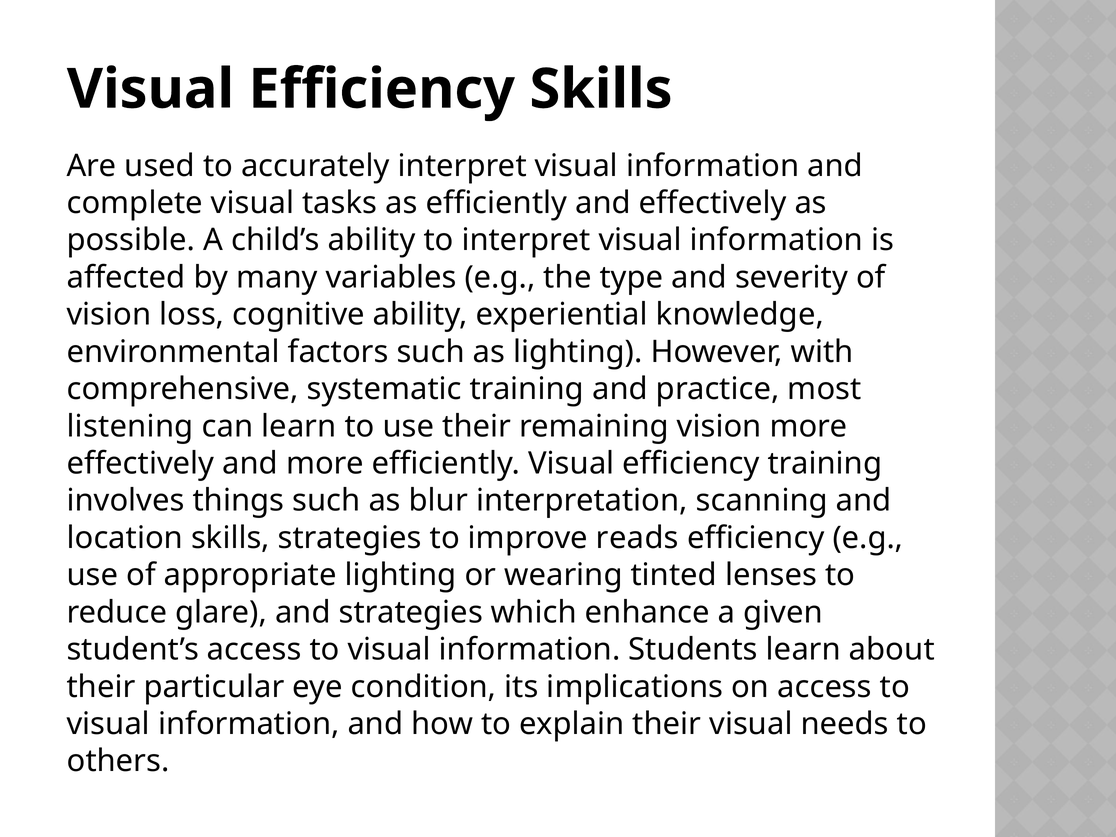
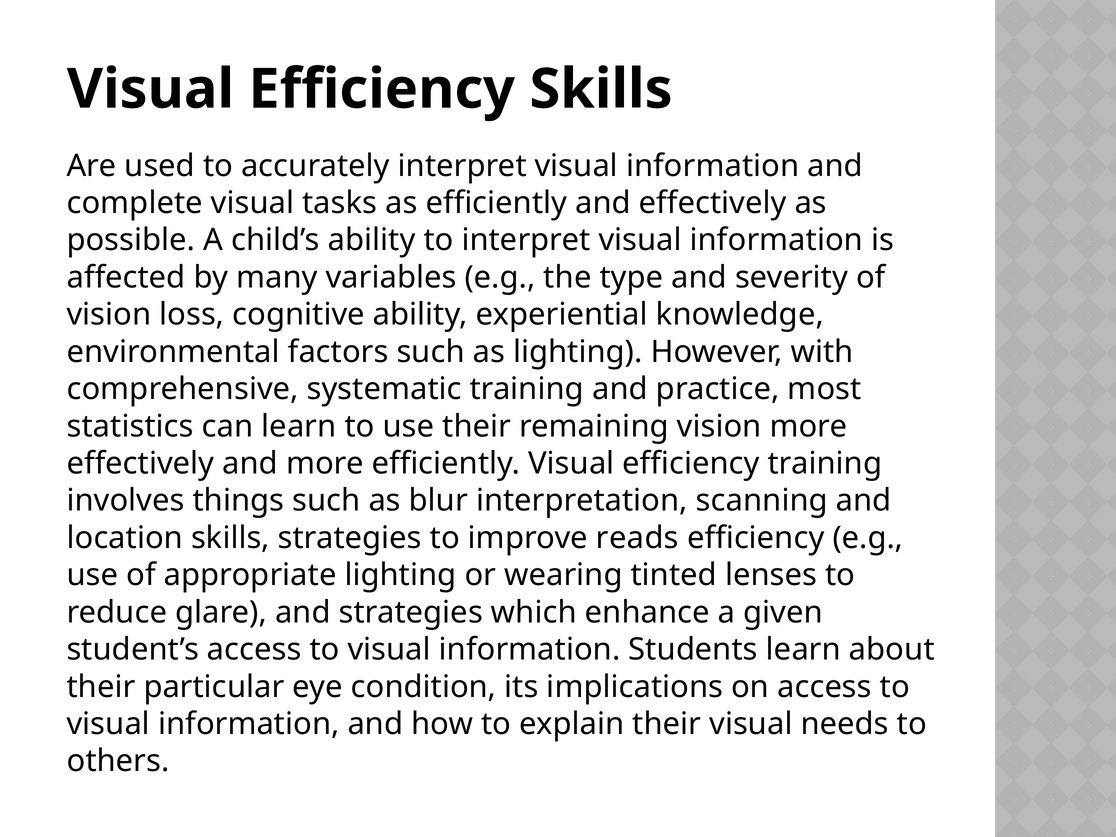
listening: listening -> statistics
